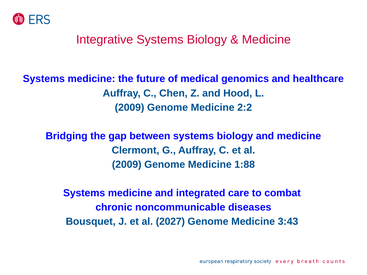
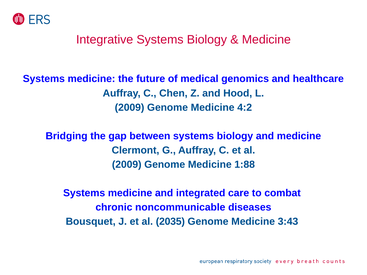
2:2: 2:2 -> 4:2
2027: 2027 -> 2035
